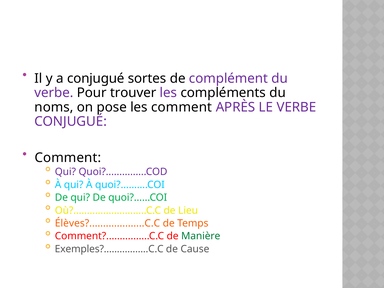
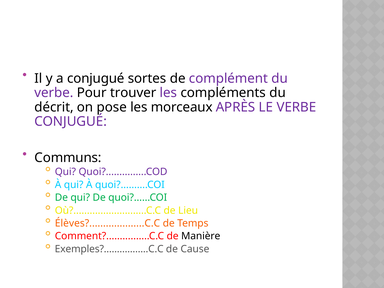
noms: noms -> décrit
les comment: comment -> morceaux
Comment at (68, 158): Comment -> Communs
Manière colour: green -> black
